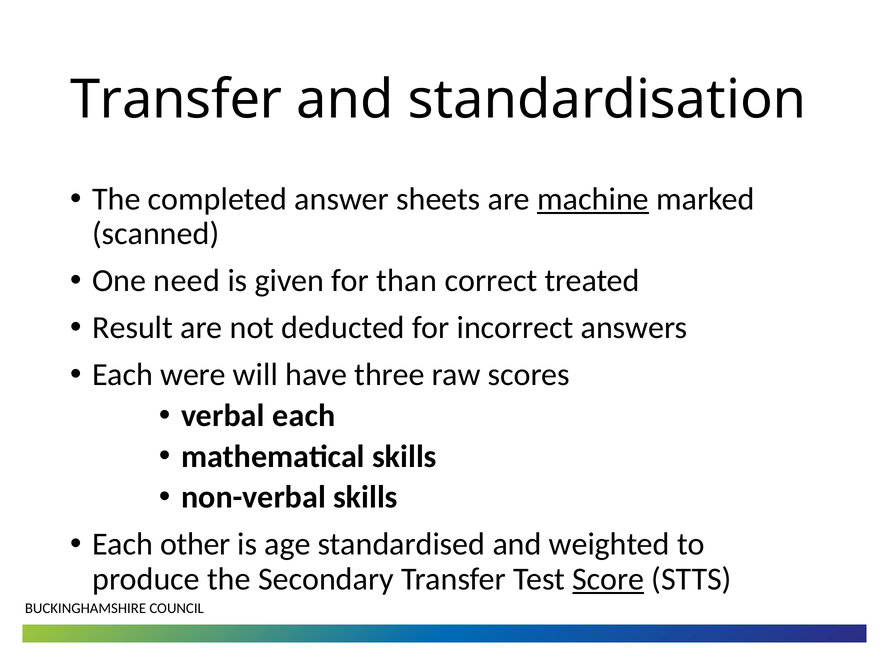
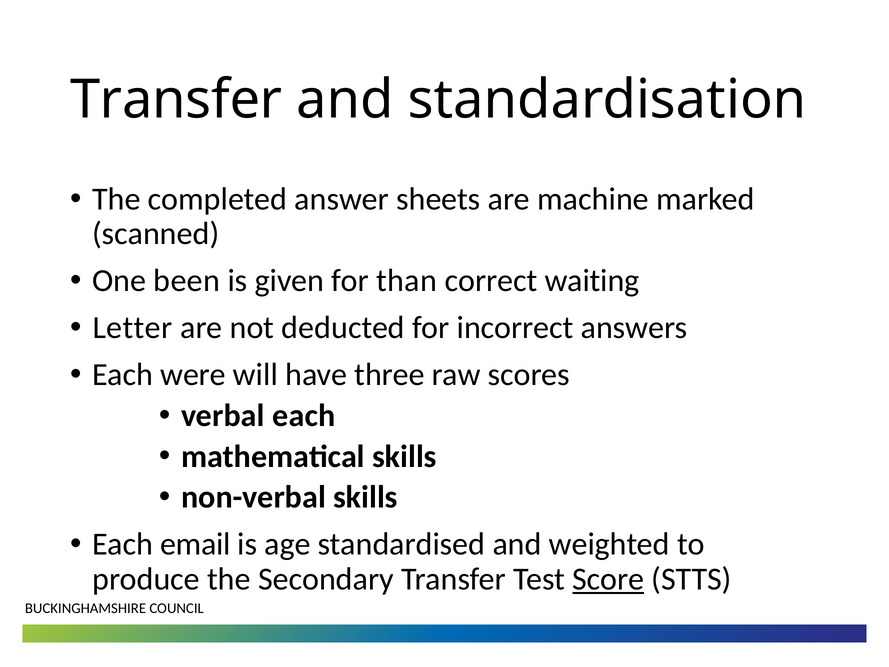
machine underline: present -> none
need: need -> been
treated: treated -> waiting
Result: Result -> Letter
other: other -> email
